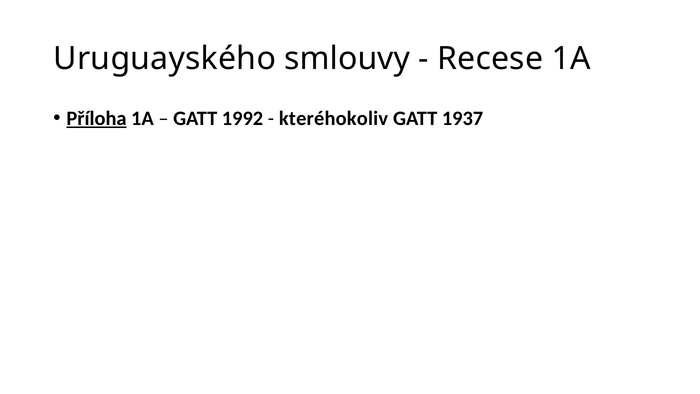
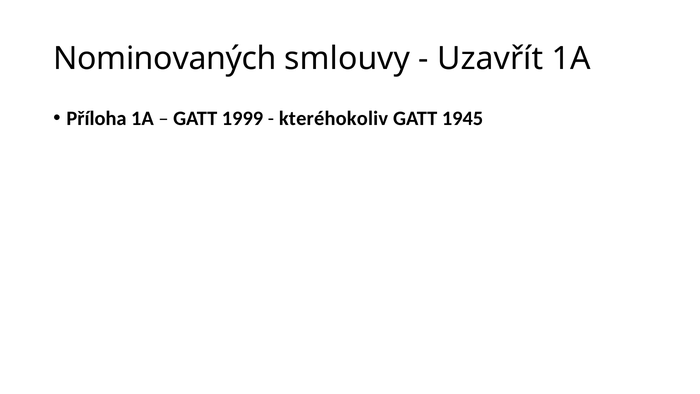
Uruguayského: Uruguayského -> Nominovaných
Recese: Recese -> Uzavřít
Příloha underline: present -> none
1992: 1992 -> 1999
1937: 1937 -> 1945
